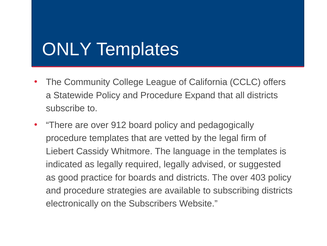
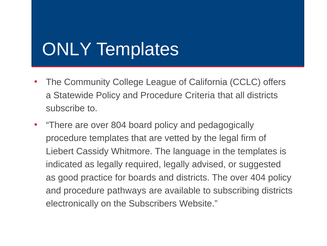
Expand: Expand -> Criteria
912: 912 -> 804
403: 403 -> 404
strategies: strategies -> pathways
